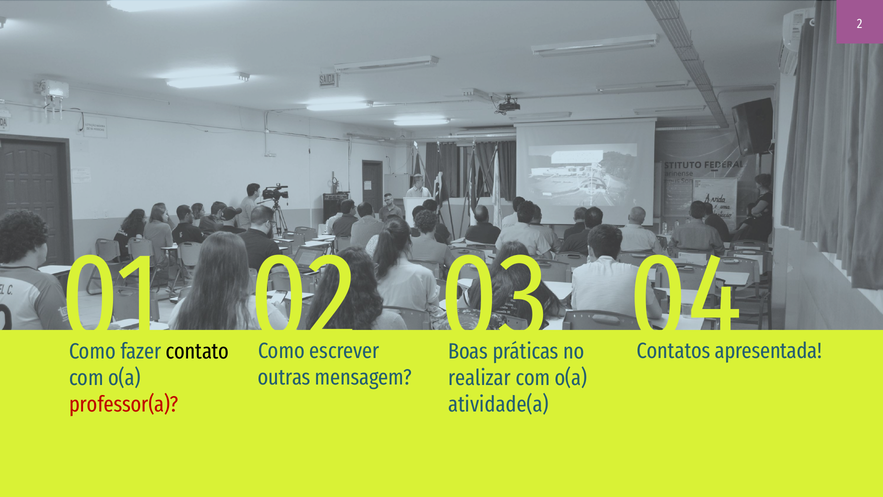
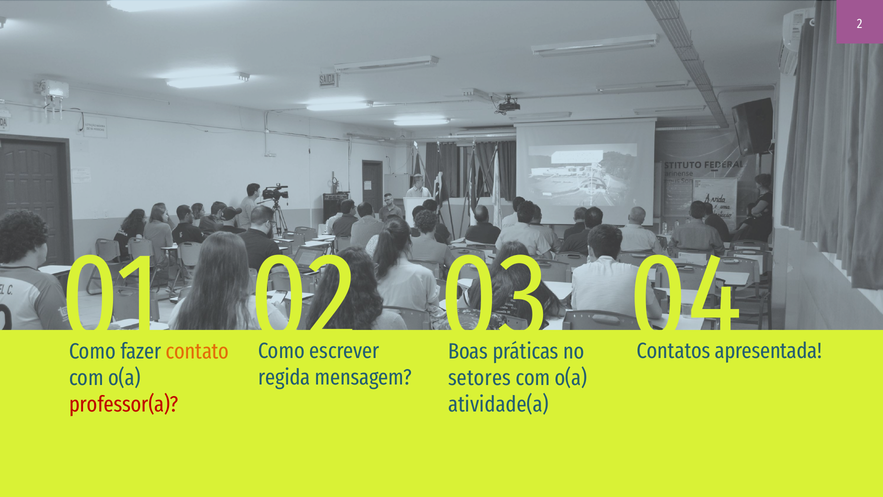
contato colour: black -> orange
outras: outras -> regida
realizar: realizar -> setores
